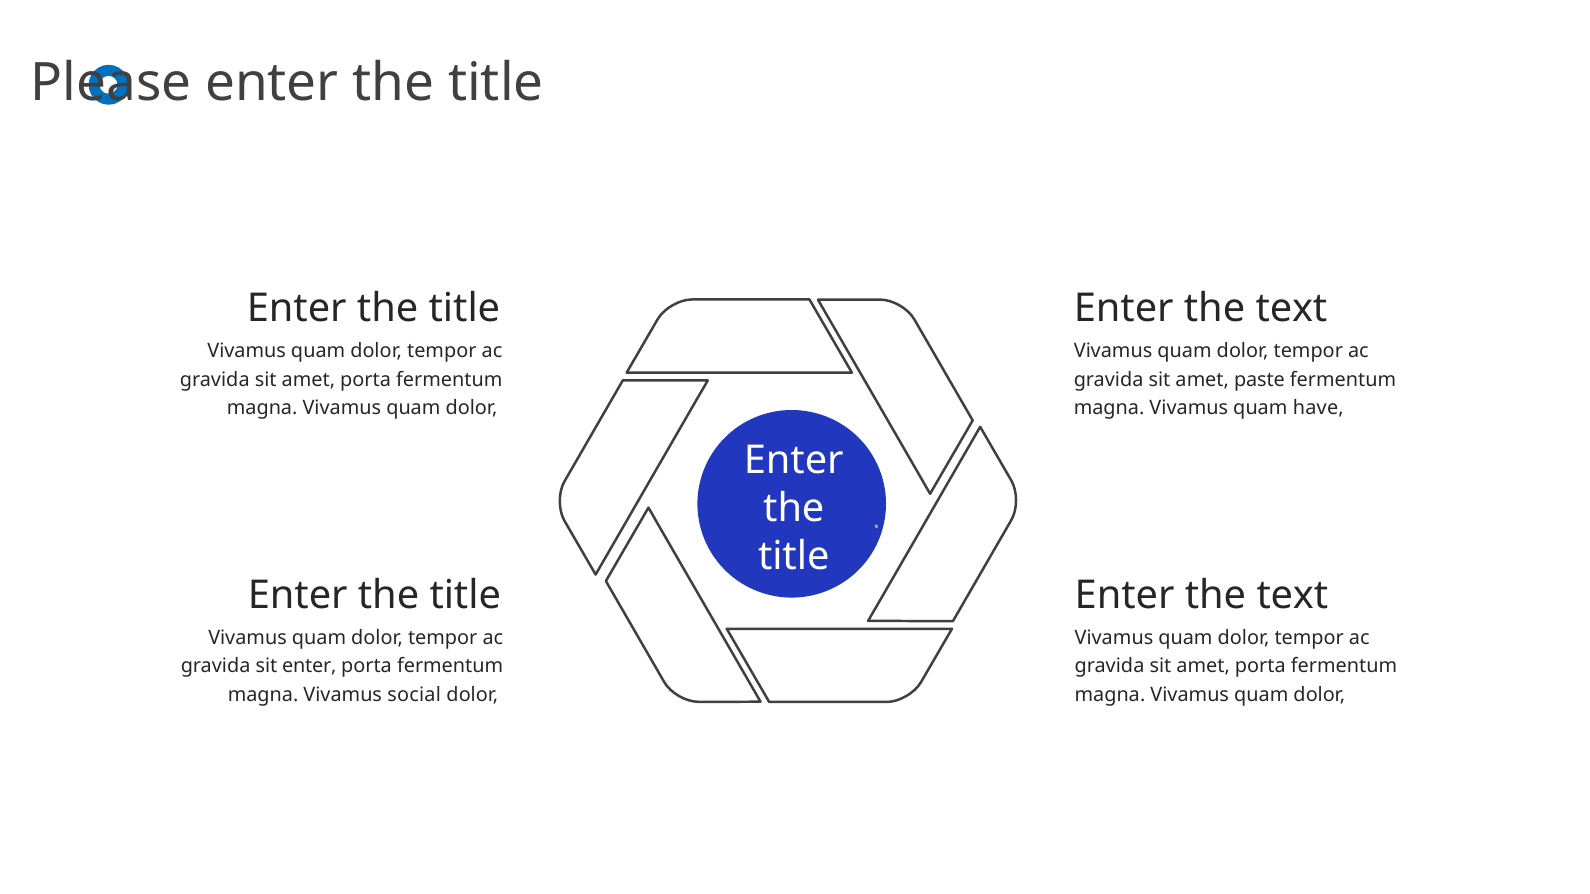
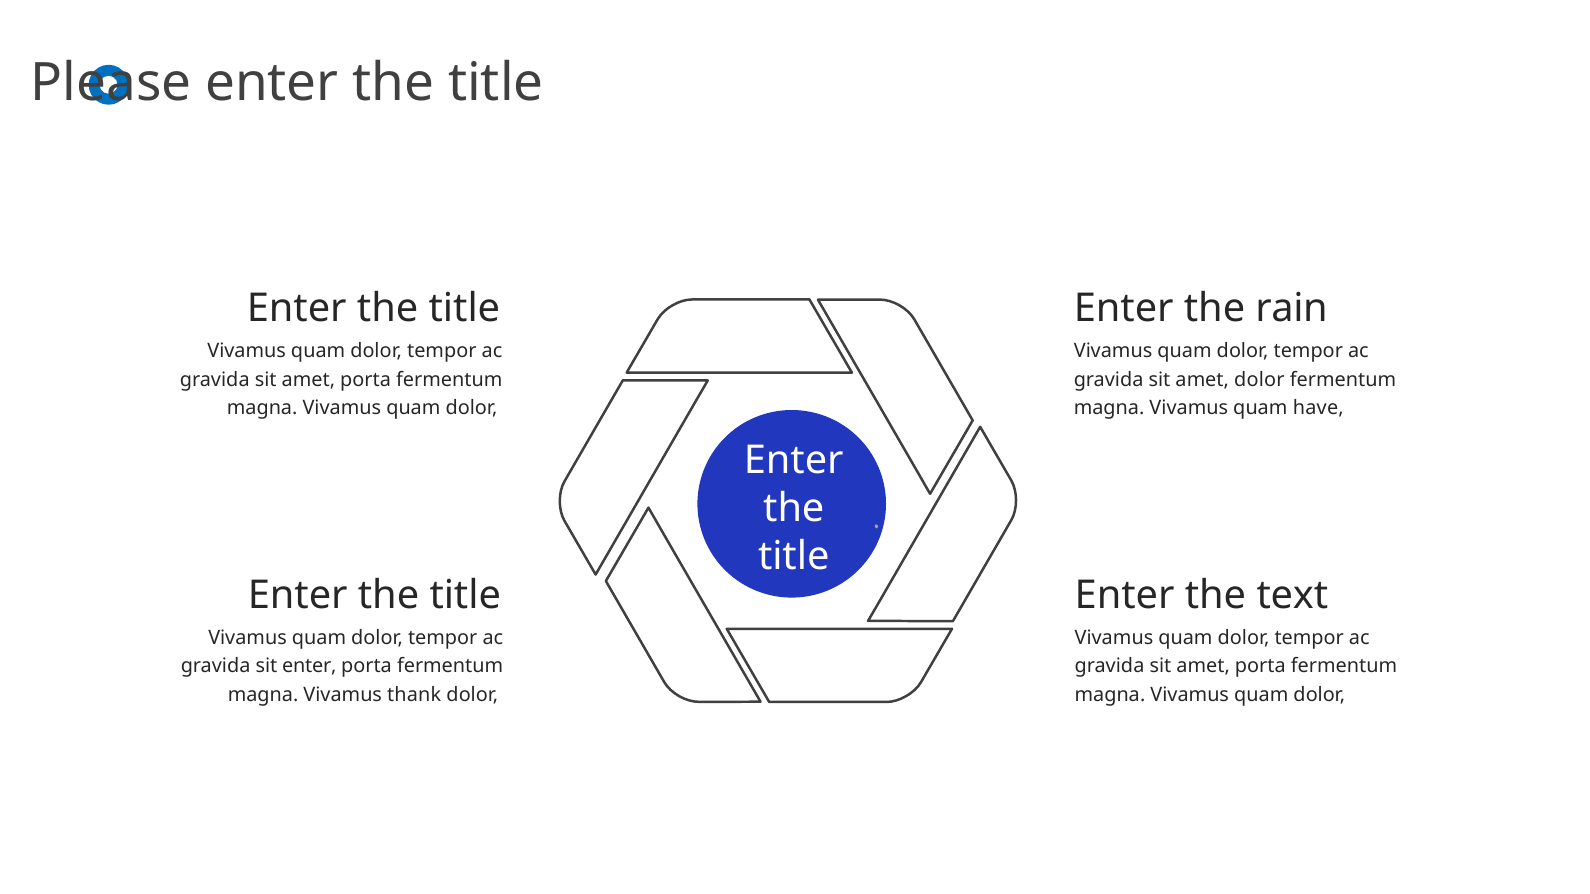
text at (1291, 309): text -> rain
amet paste: paste -> dolor
social: social -> thank
